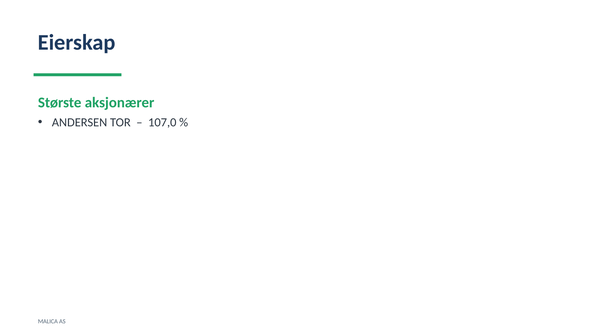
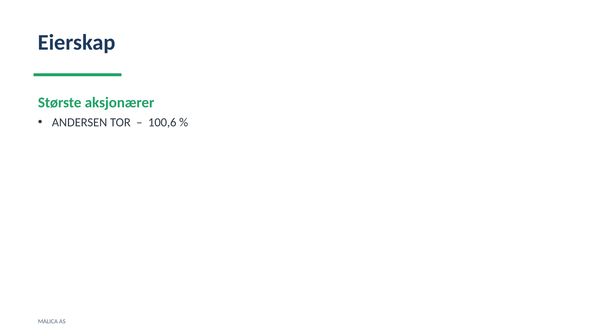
107,0: 107,0 -> 100,6
